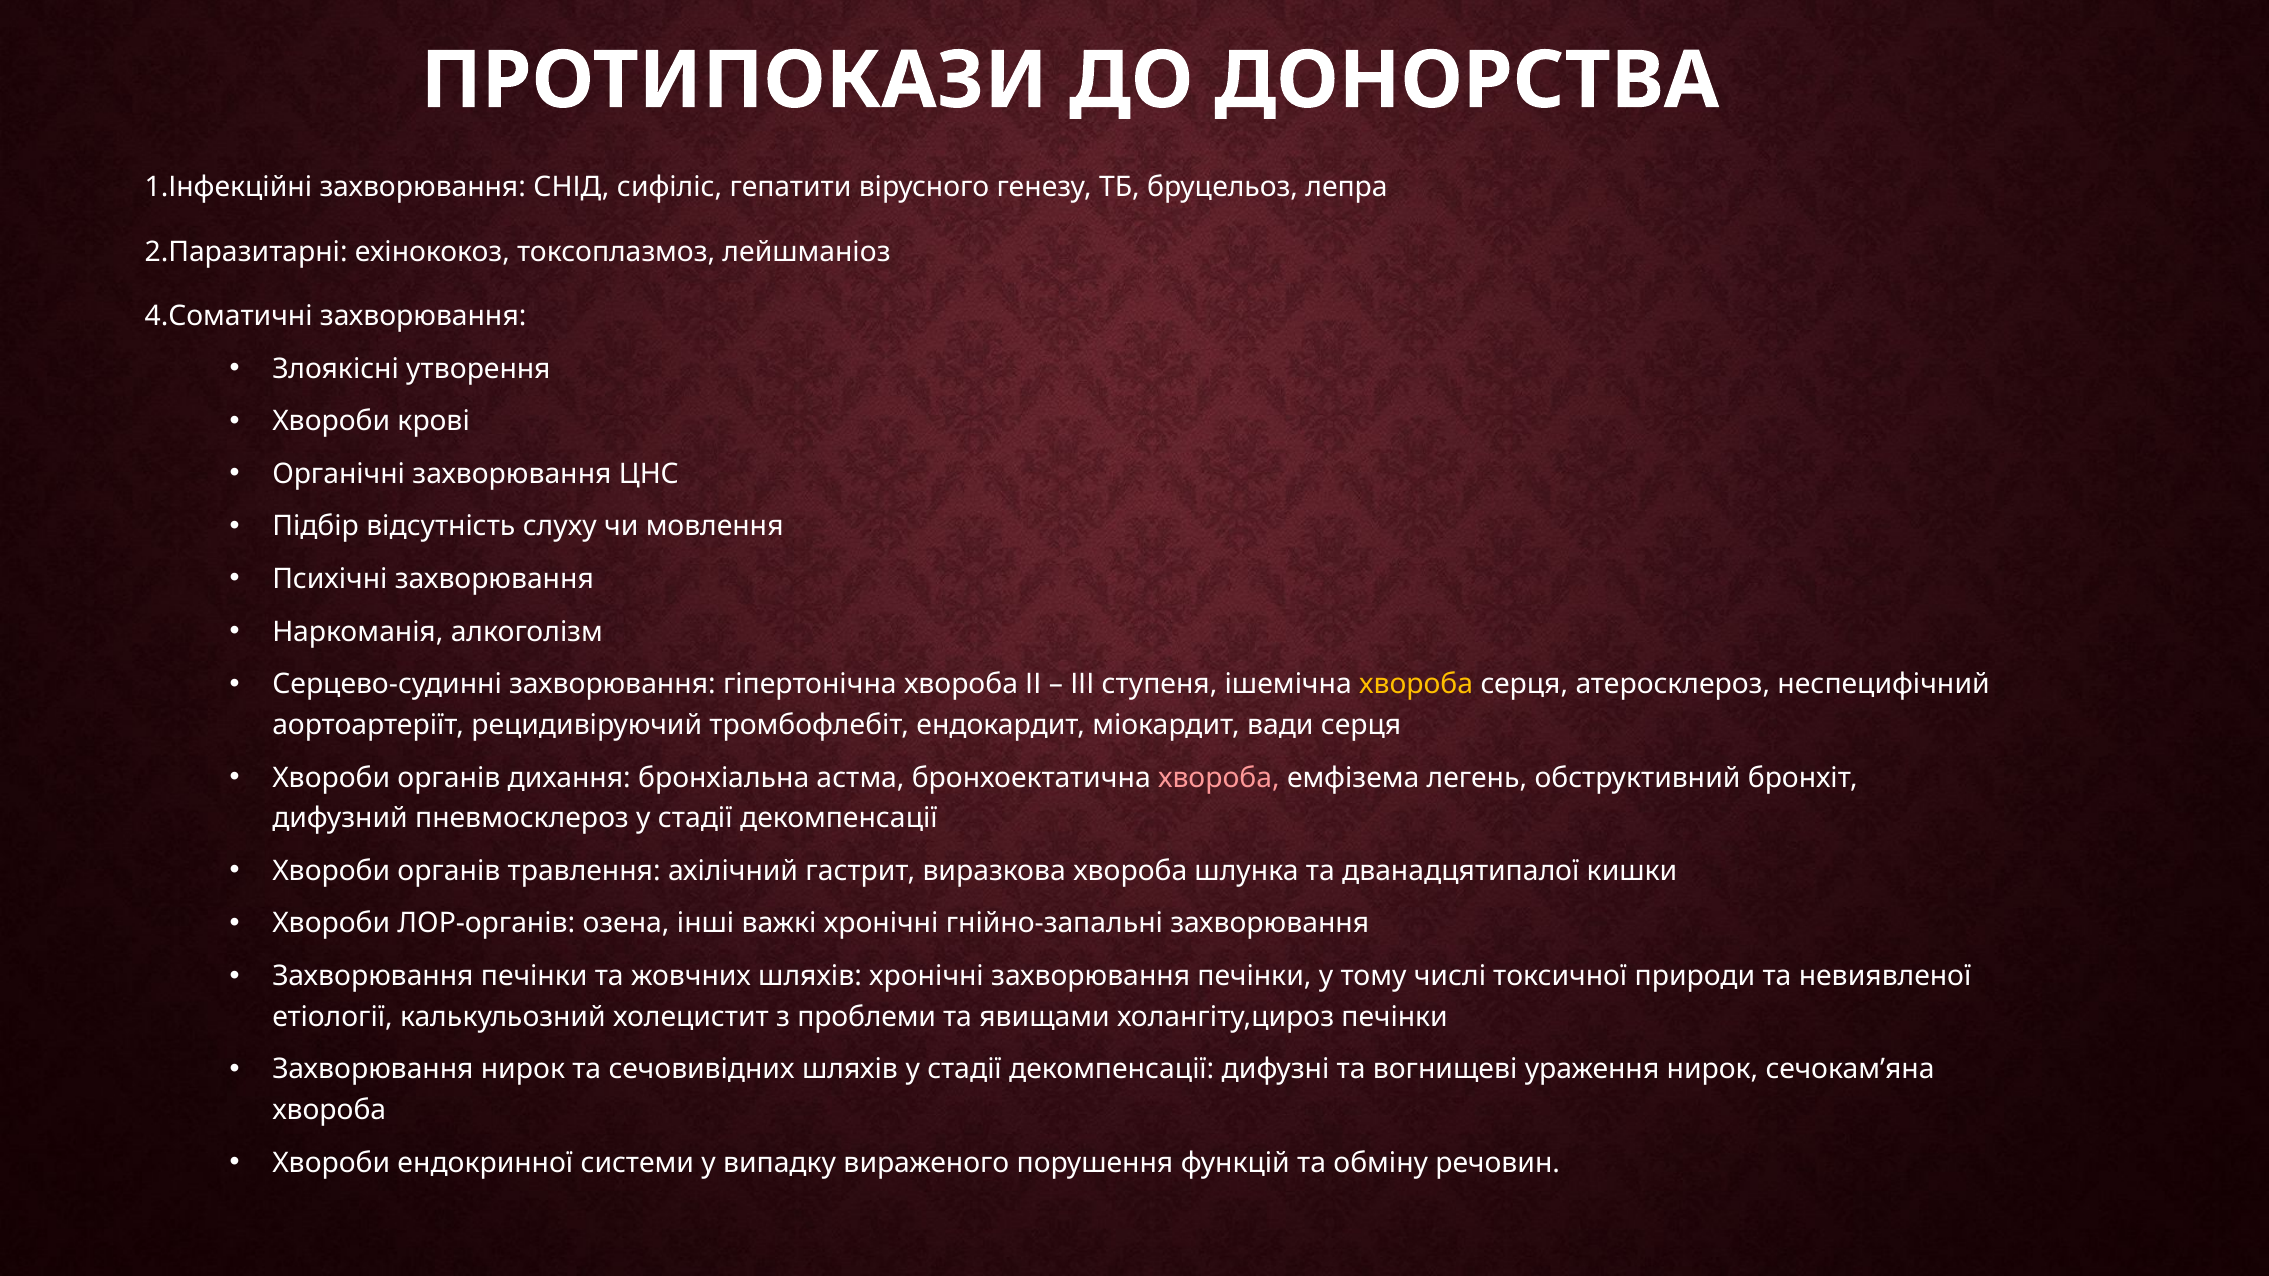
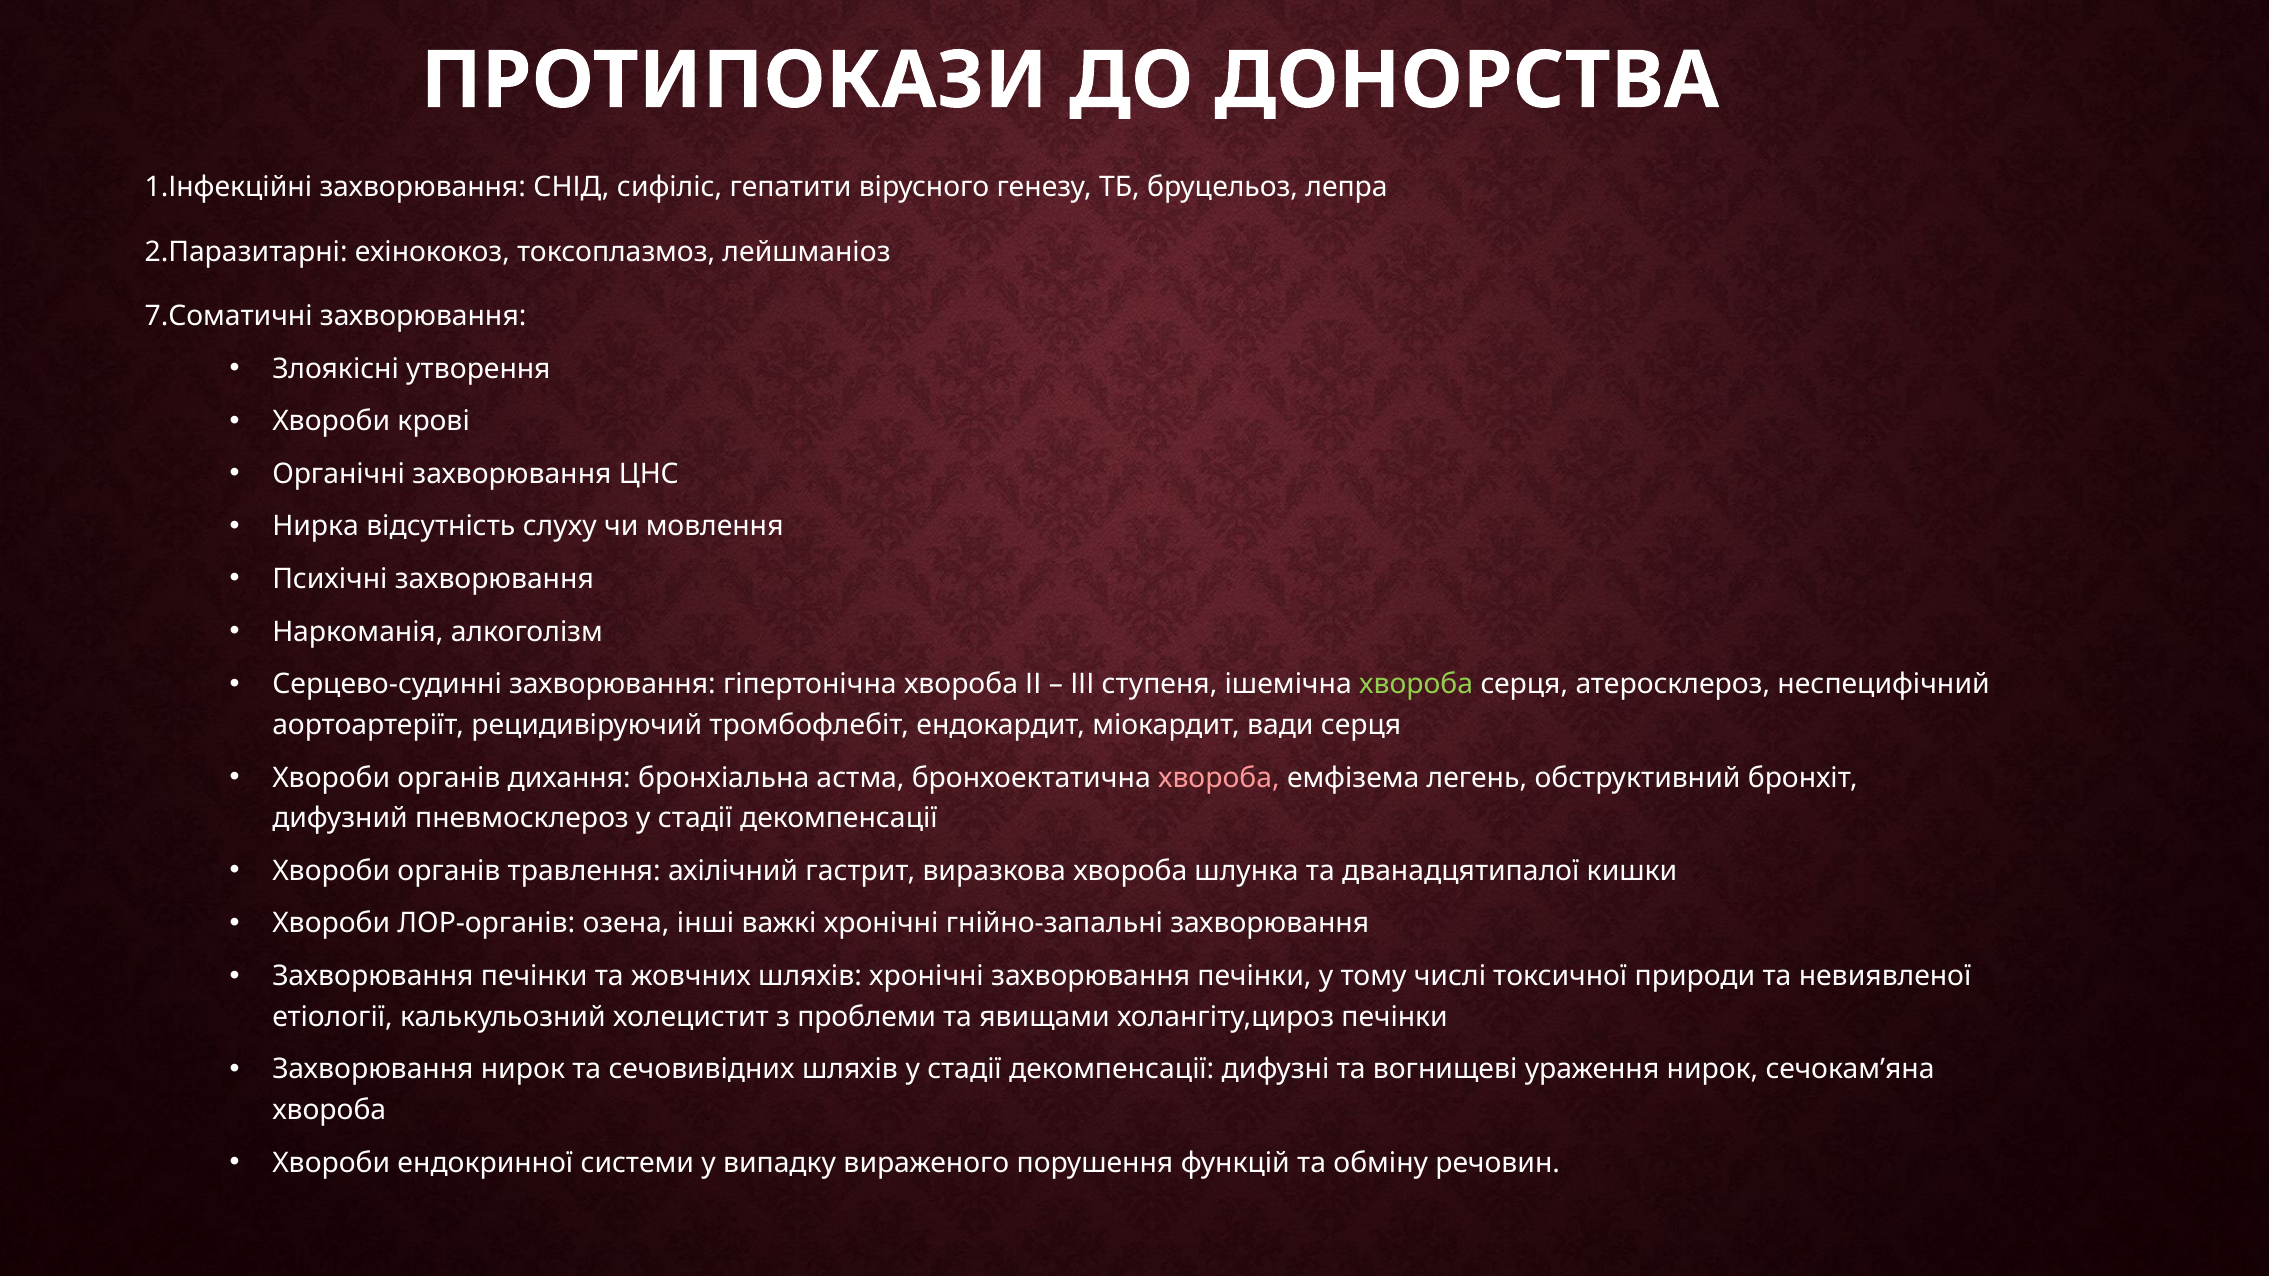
4.Соматичні: 4.Соматичні -> 7.Соматичні
Підбір: Підбір -> Нирка
хвороба at (1416, 684) colour: yellow -> light green
